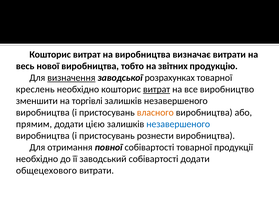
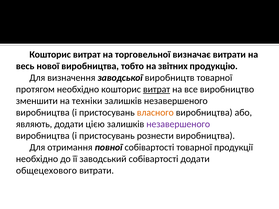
на виробництва: виробництва -> торговельної
визначення underline: present -> none
розрахунках: розрахунках -> виробництв
креслень: креслень -> протягом
торгівлі: торгівлі -> техніки
прямим: прямим -> являють
незавершеного at (178, 124) colour: blue -> purple
